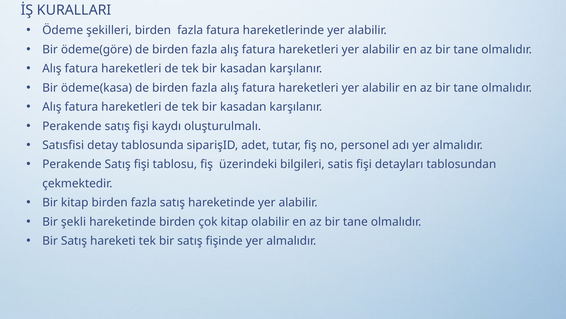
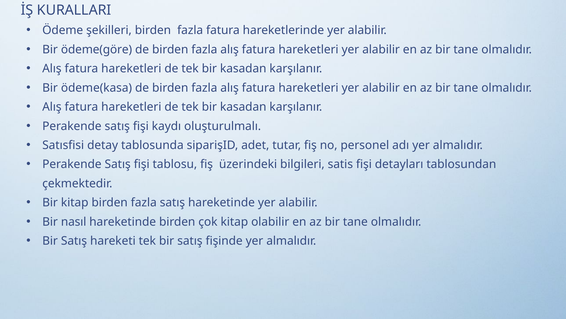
şekli: şekli -> nasıl
